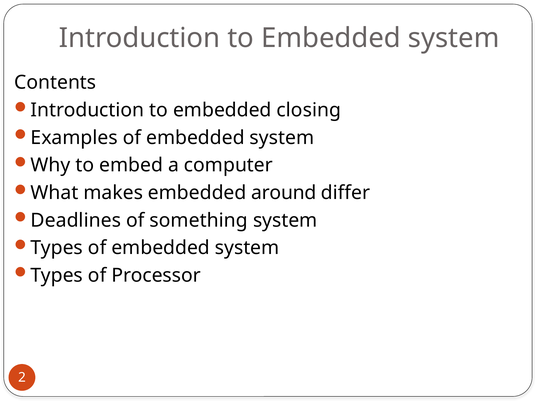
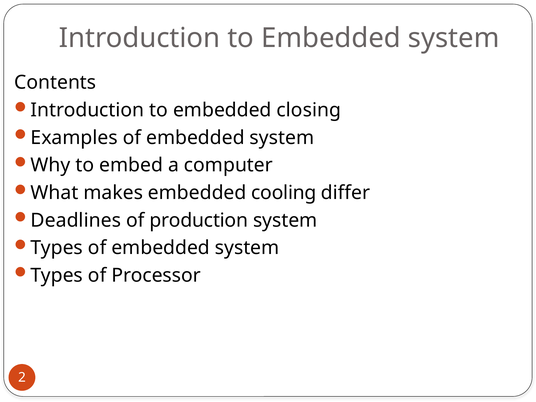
around: around -> cooling
something: something -> production
